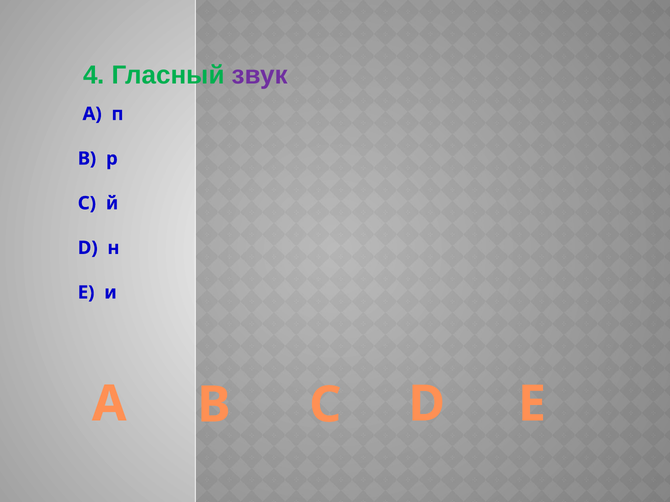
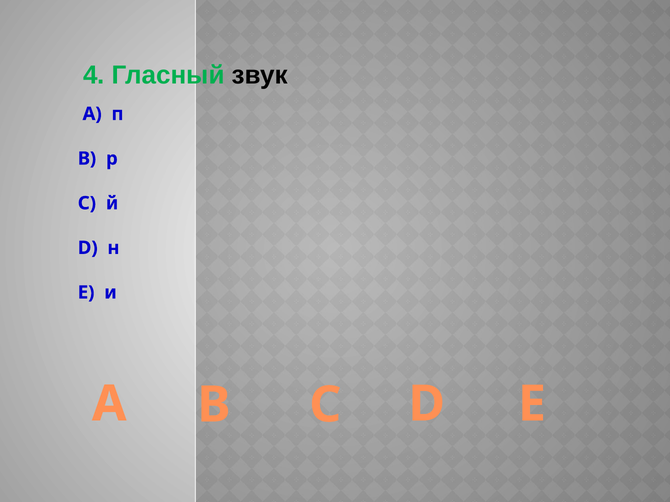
звук colour: purple -> black
